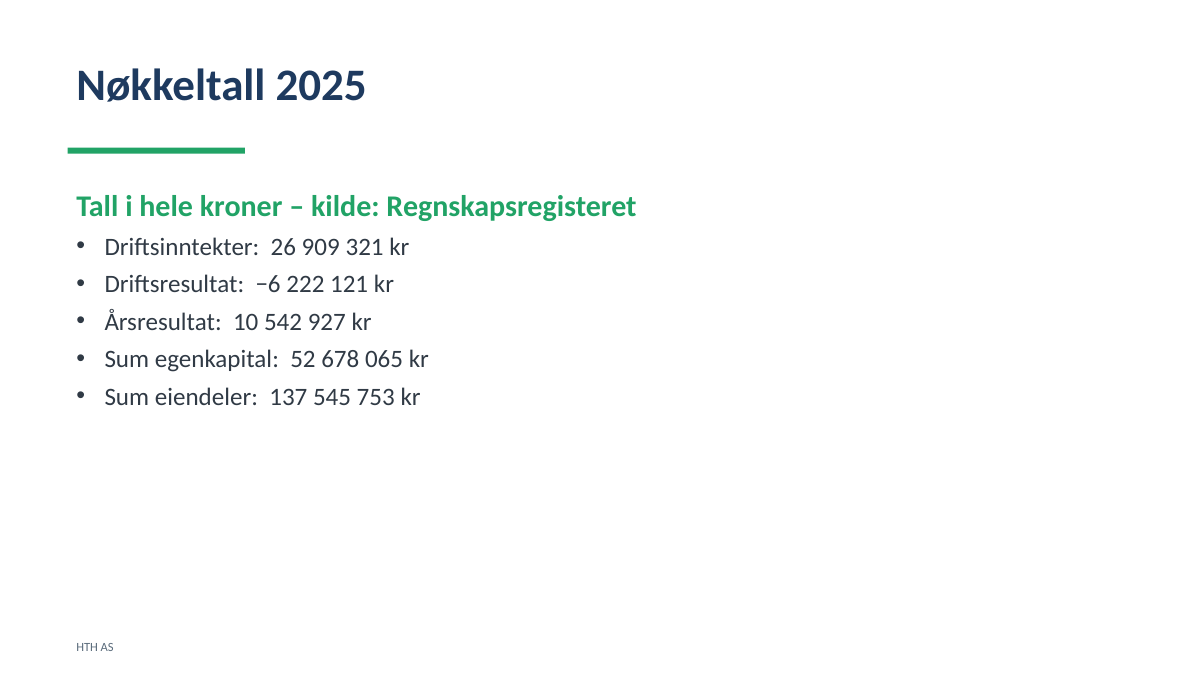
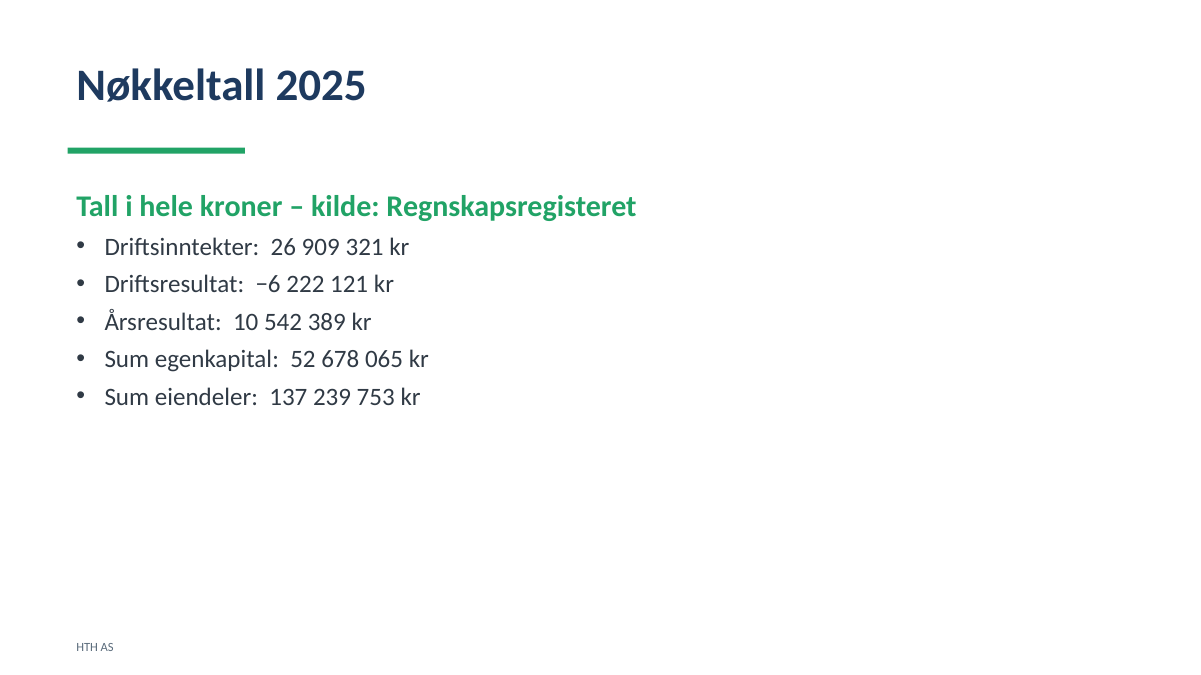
927: 927 -> 389
545: 545 -> 239
